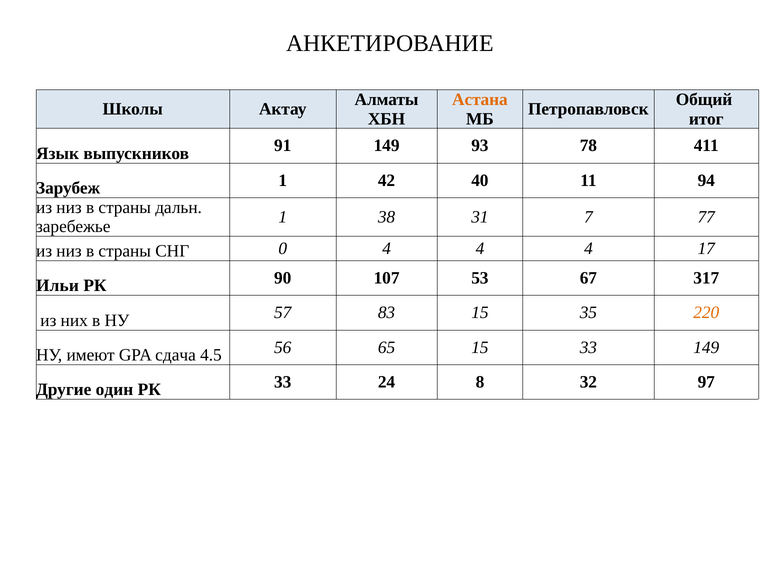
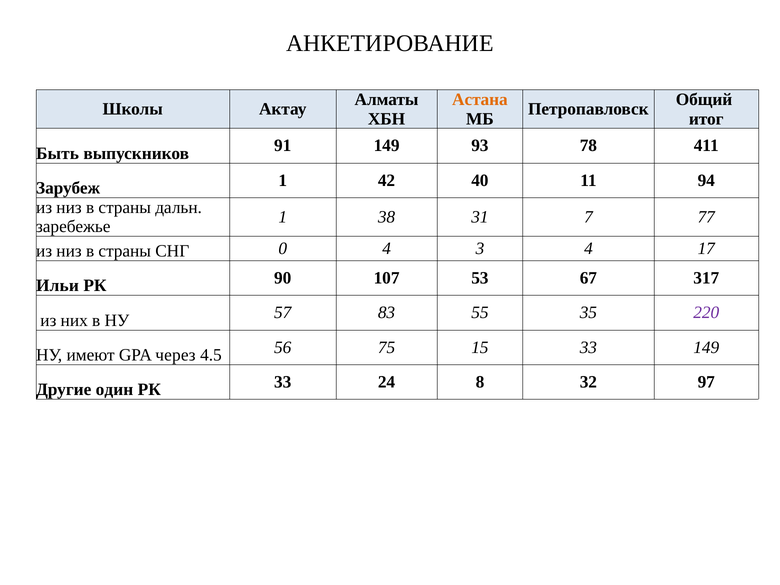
Язык: Язык -> Быть
0 4 4: 4 -> 3
83 15: 15 -> 55
220 colour: orange -> purple
сдача: сдача -> через
65: 65 -> 75
